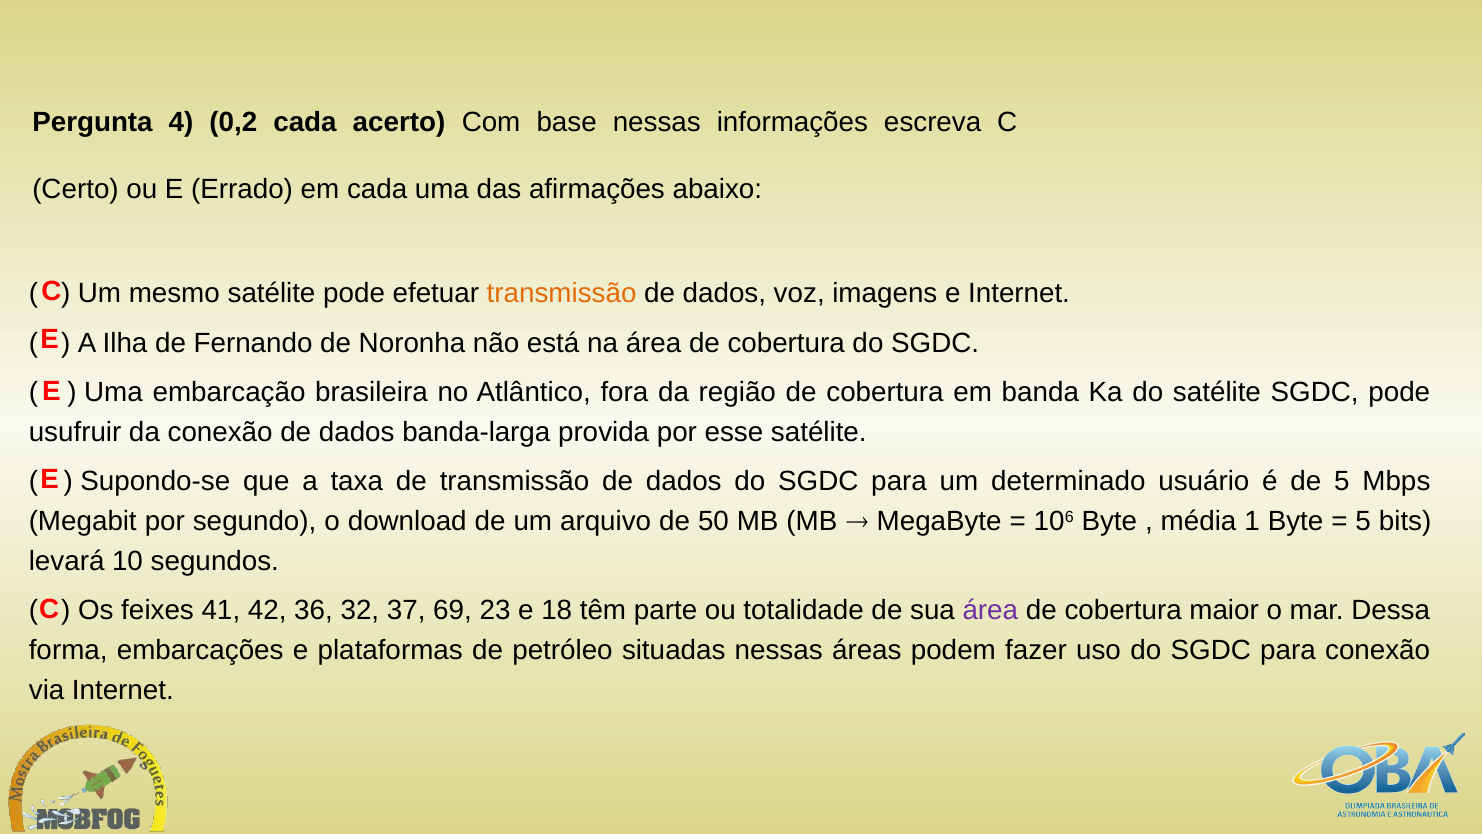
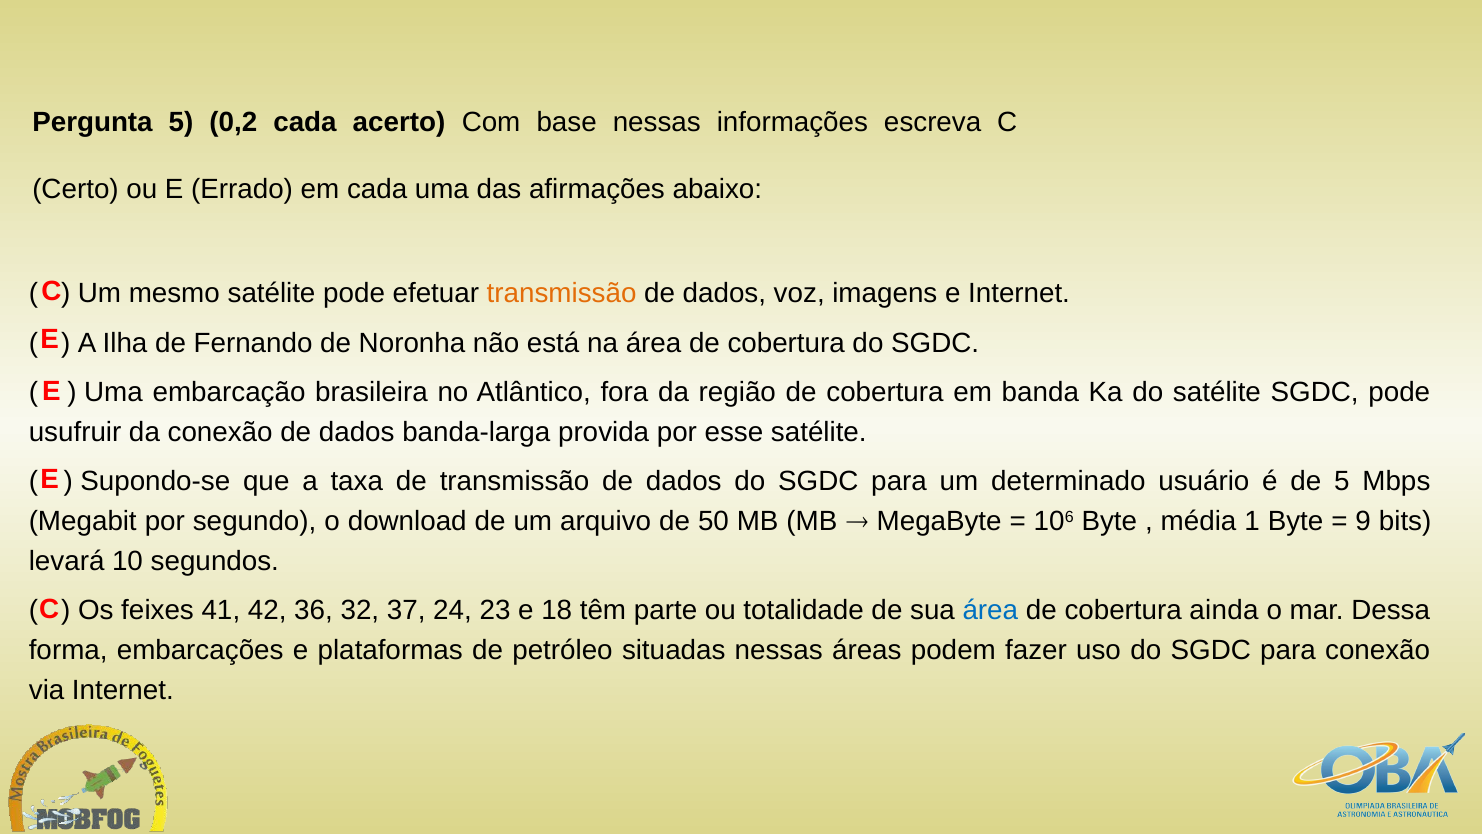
Pergunta 4: 4 -> 5
5 at (1363, 521): 5 -> 9
69: 69 -> 24
área at (990, 611) colour: purple -> blue
maior: maior -> ainda
